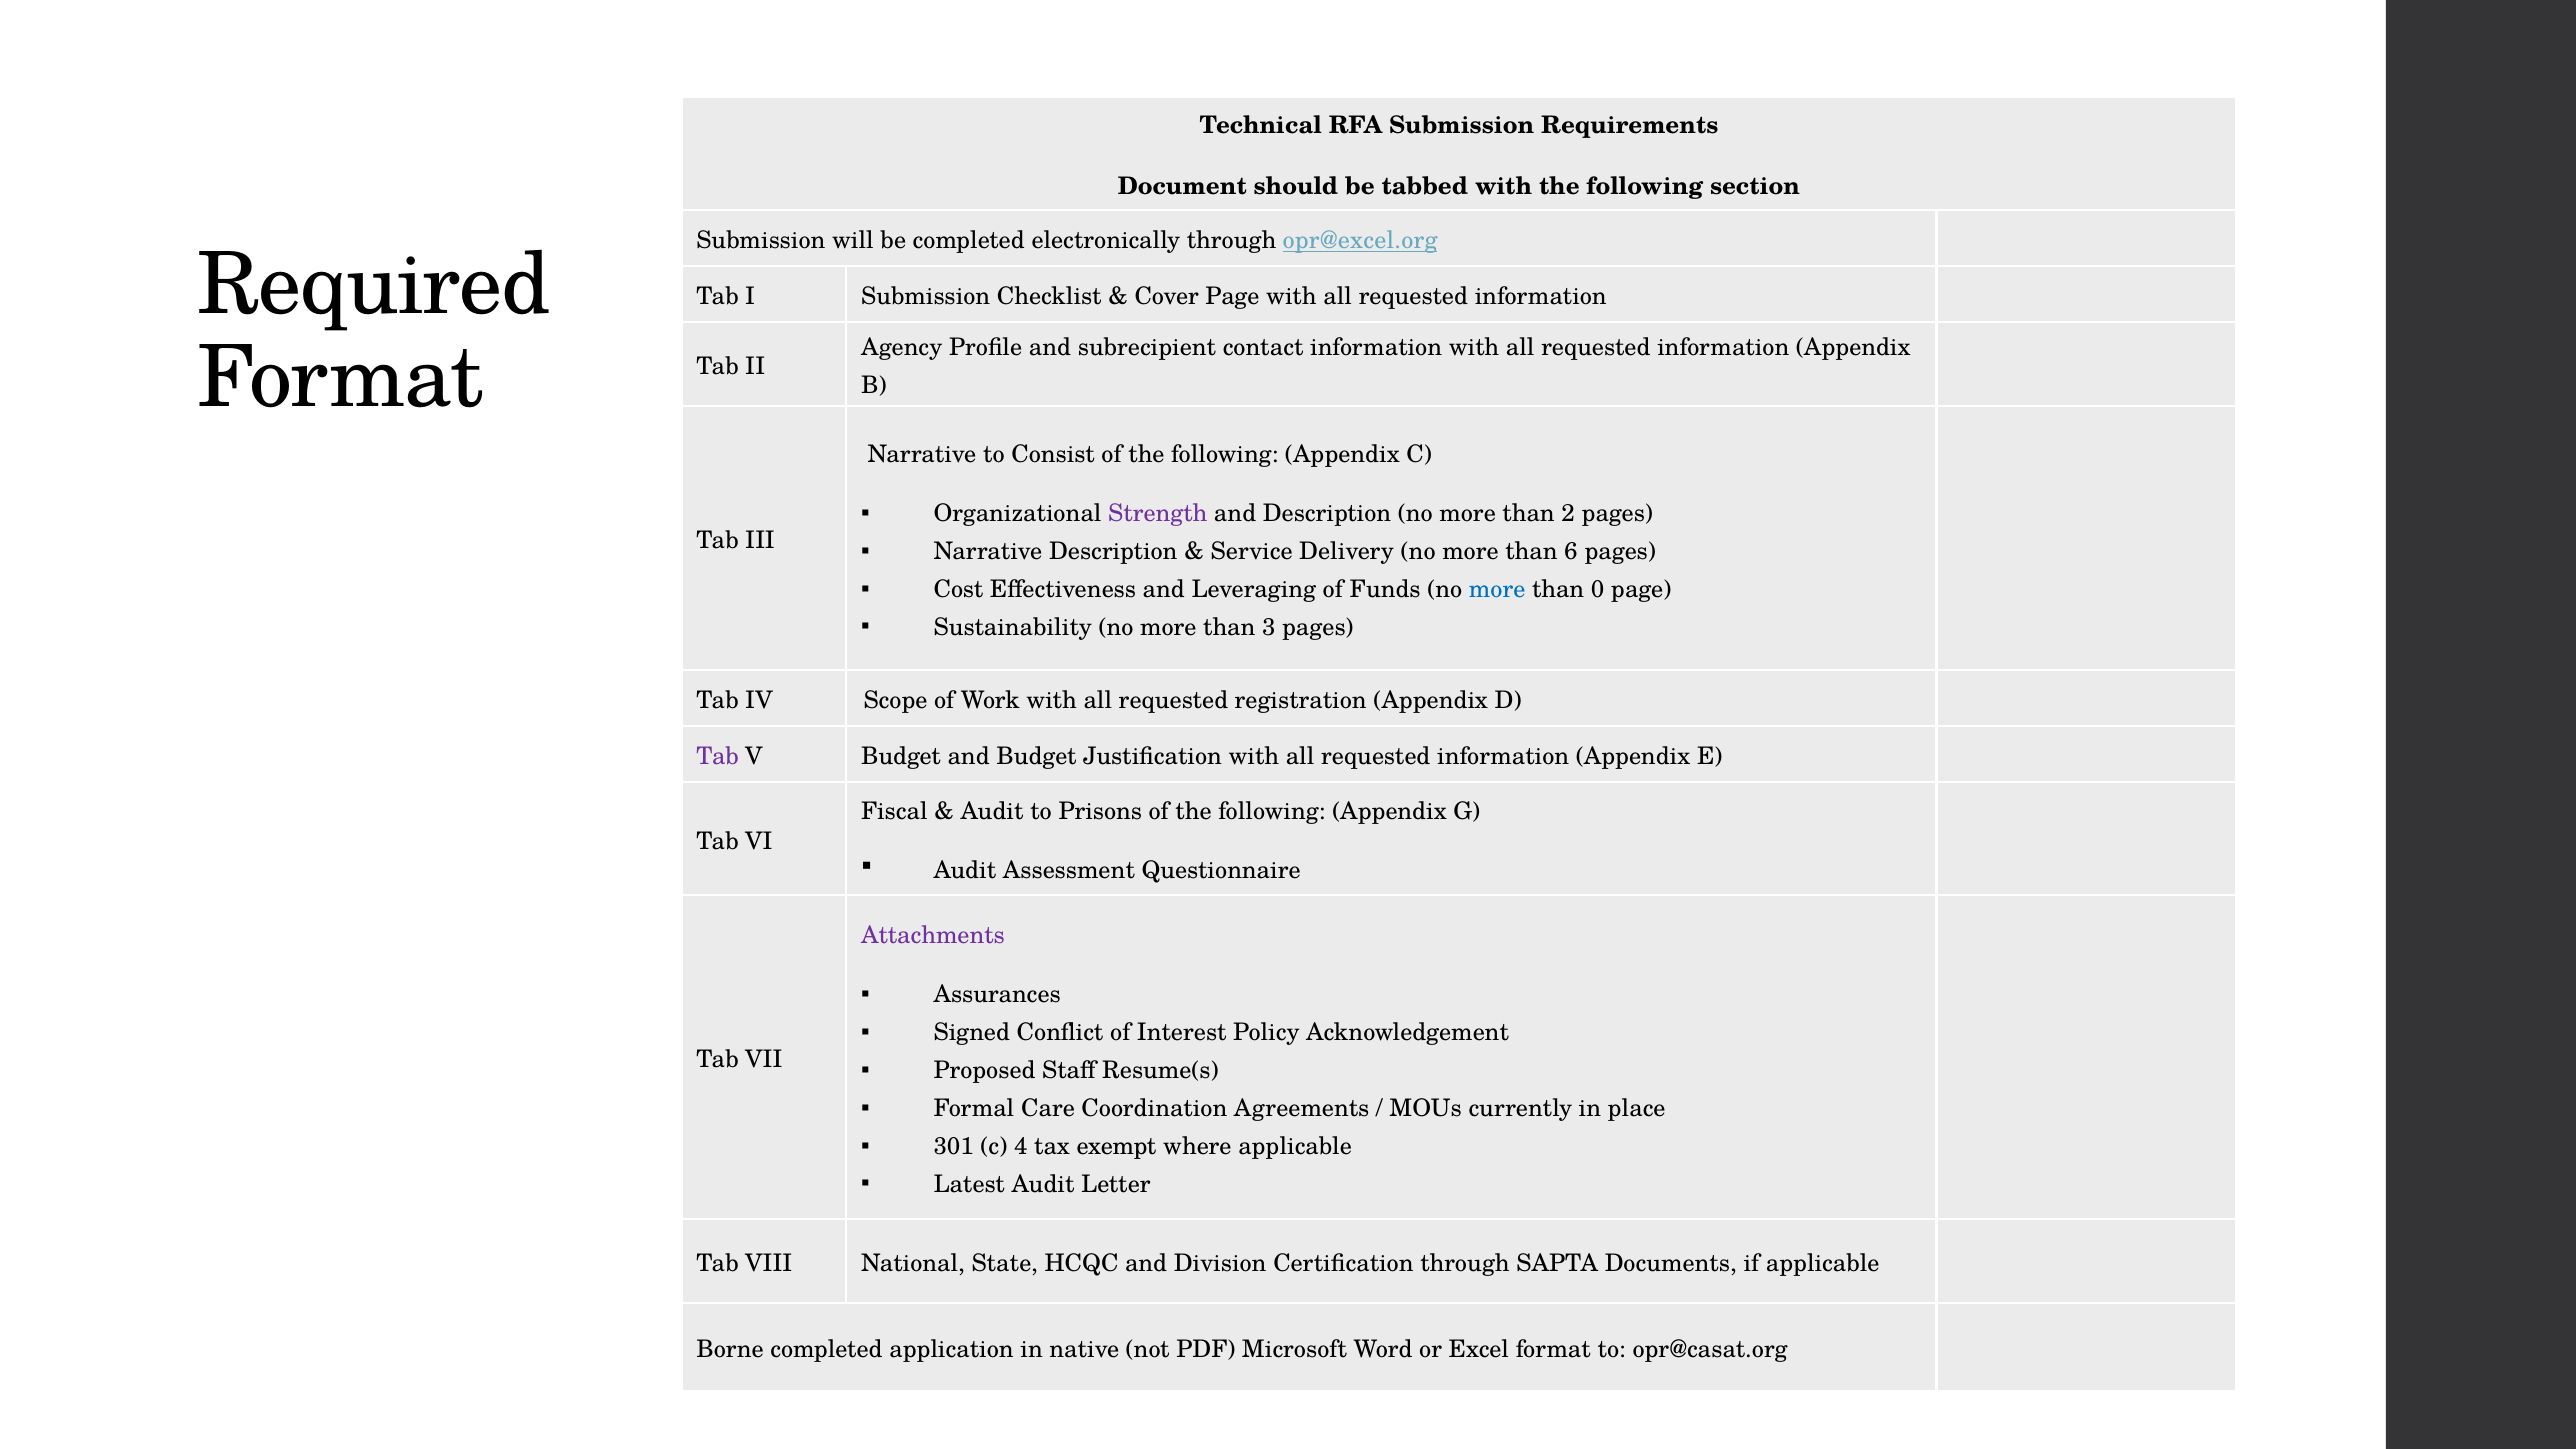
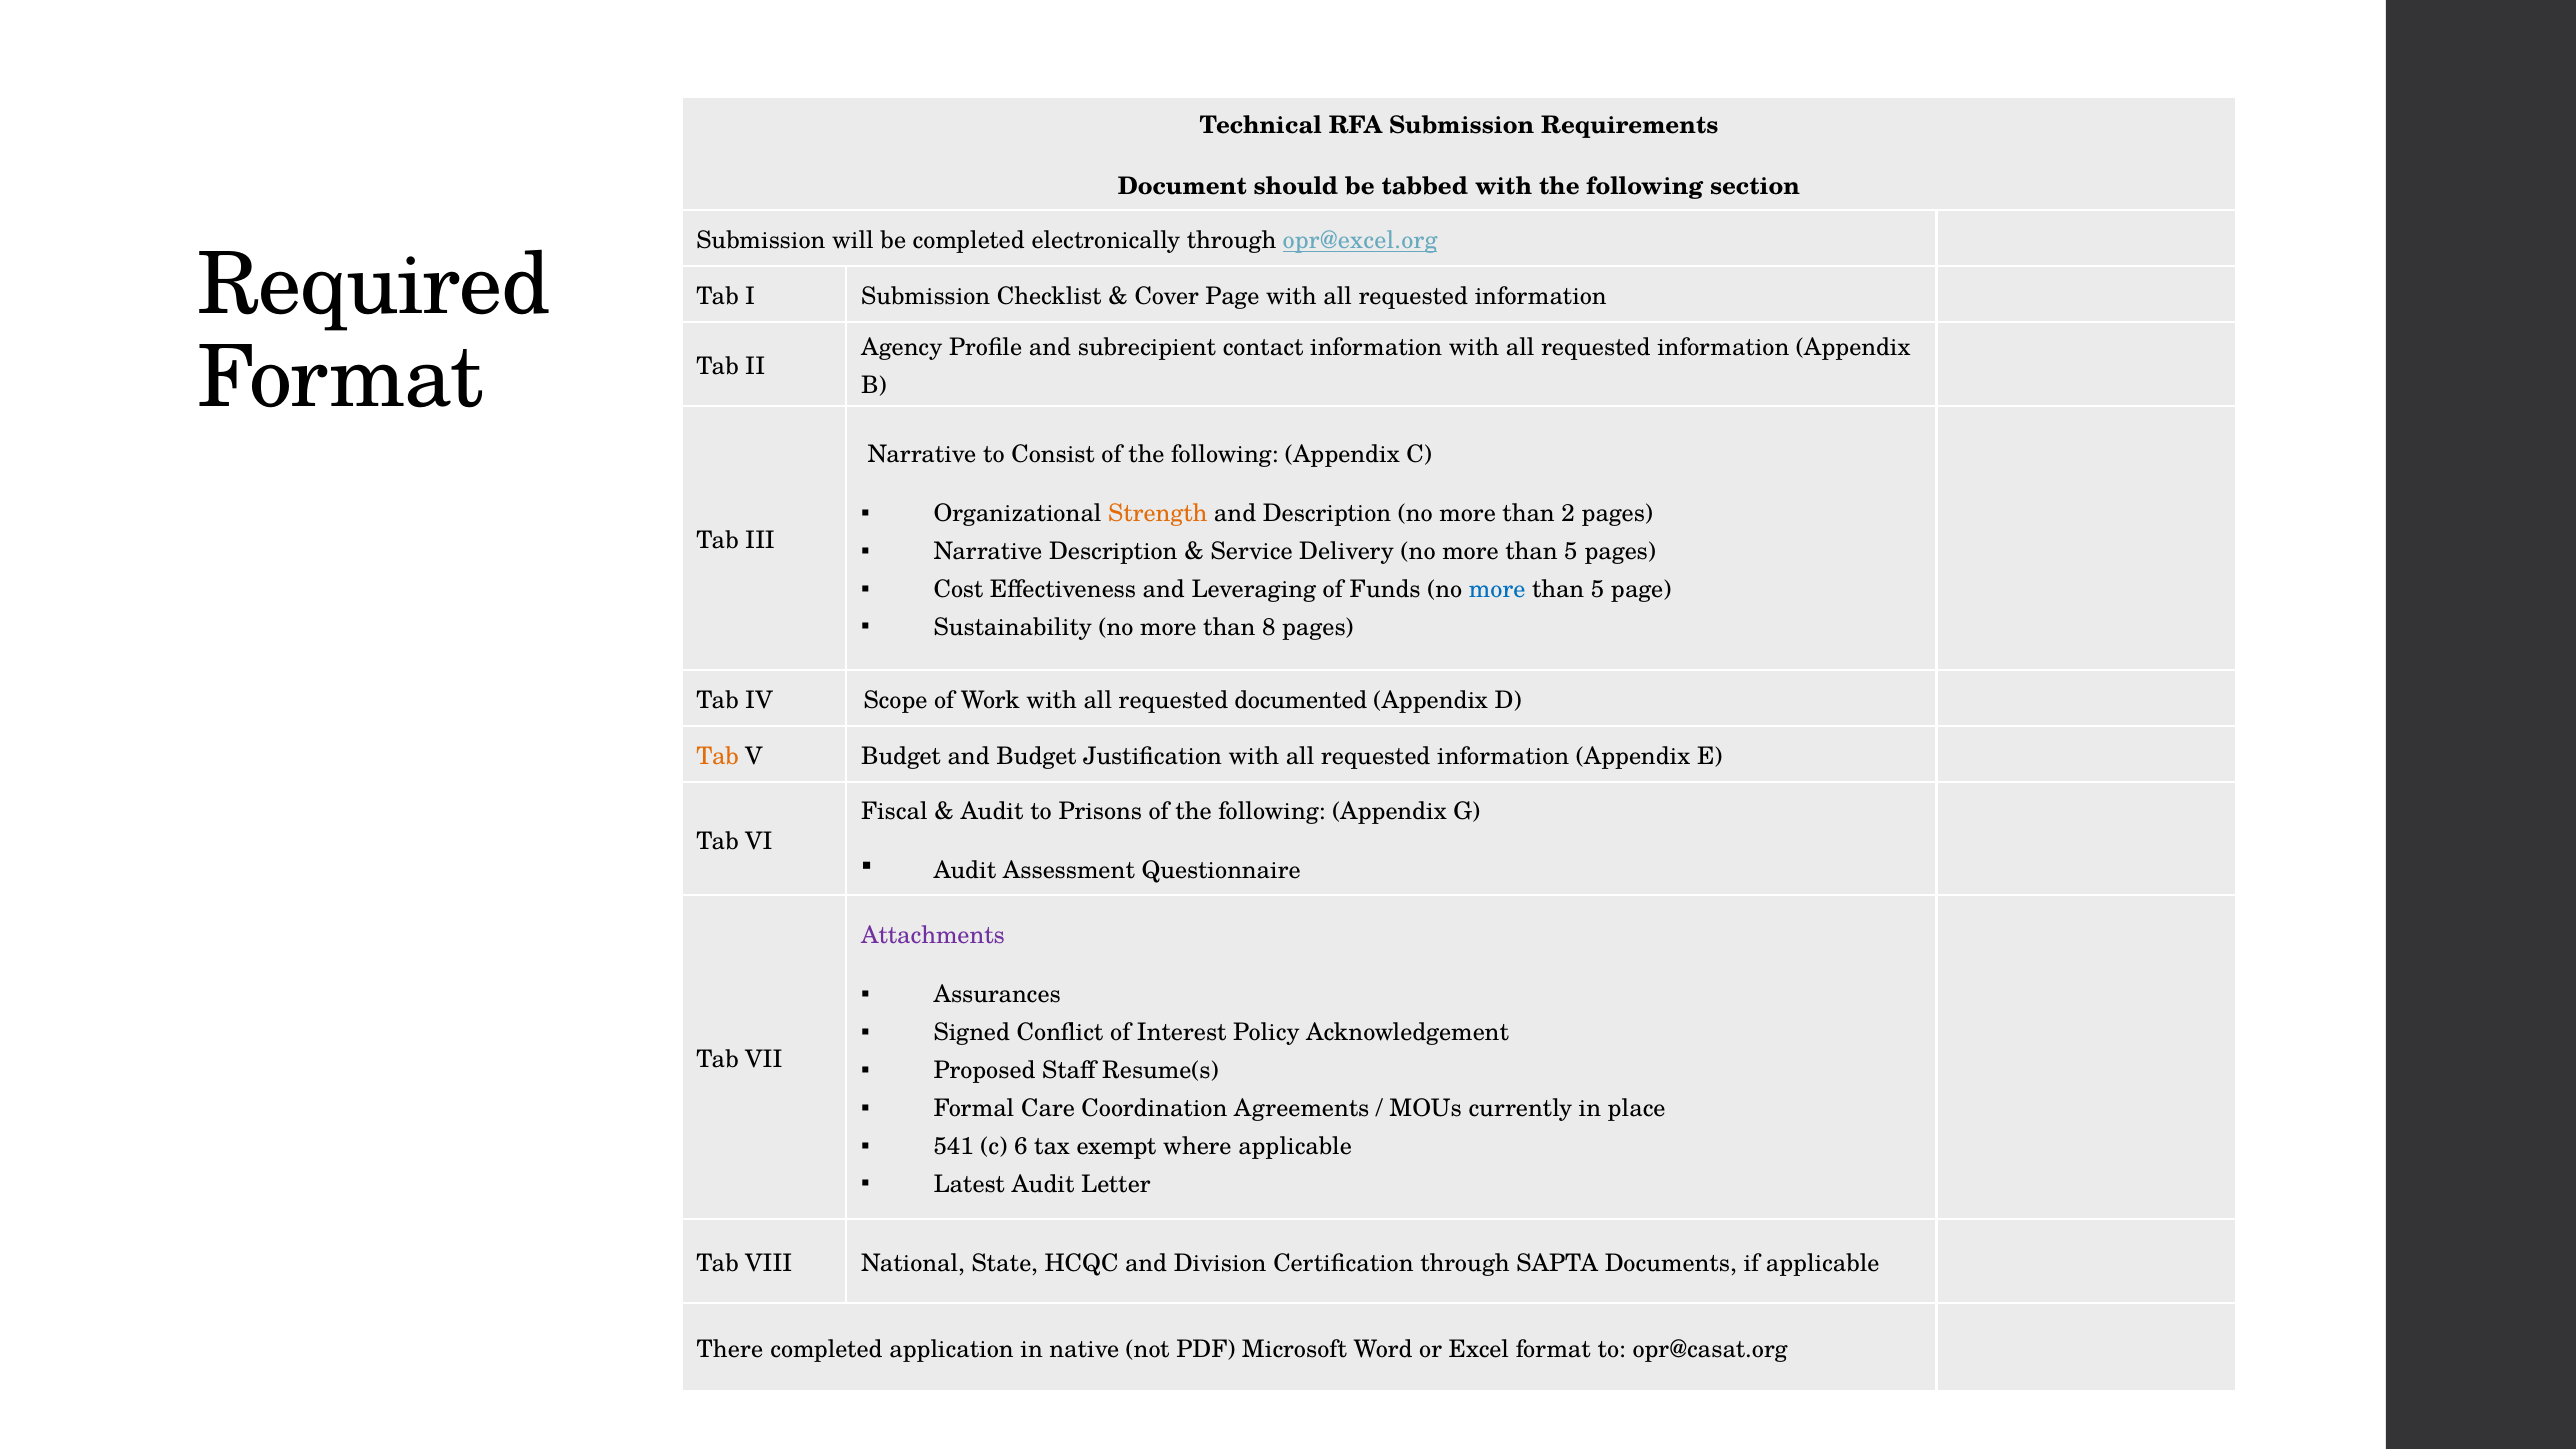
Strength colour: purple -> orange
6 at (1571, 552): 6 -> 5
0 at (1598, 589): 0 -> 5
3: 3 -> 8
registration: registration -> documented
Tab at (718, 757) colour: purple -> orange
301: 301 -> 541
4: 4 -> 6
Borne: Borne -> There
